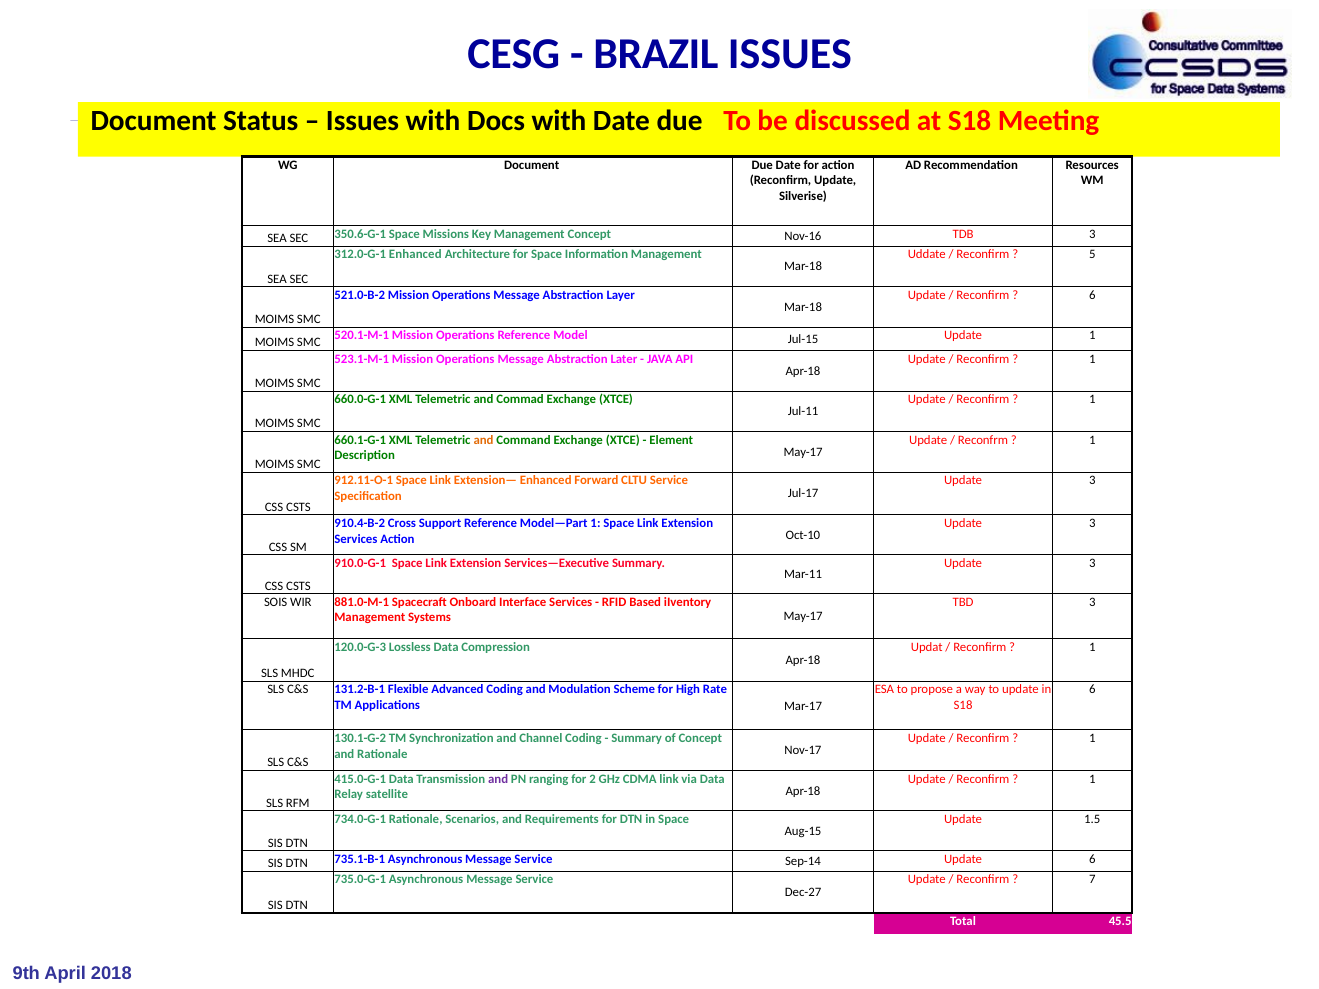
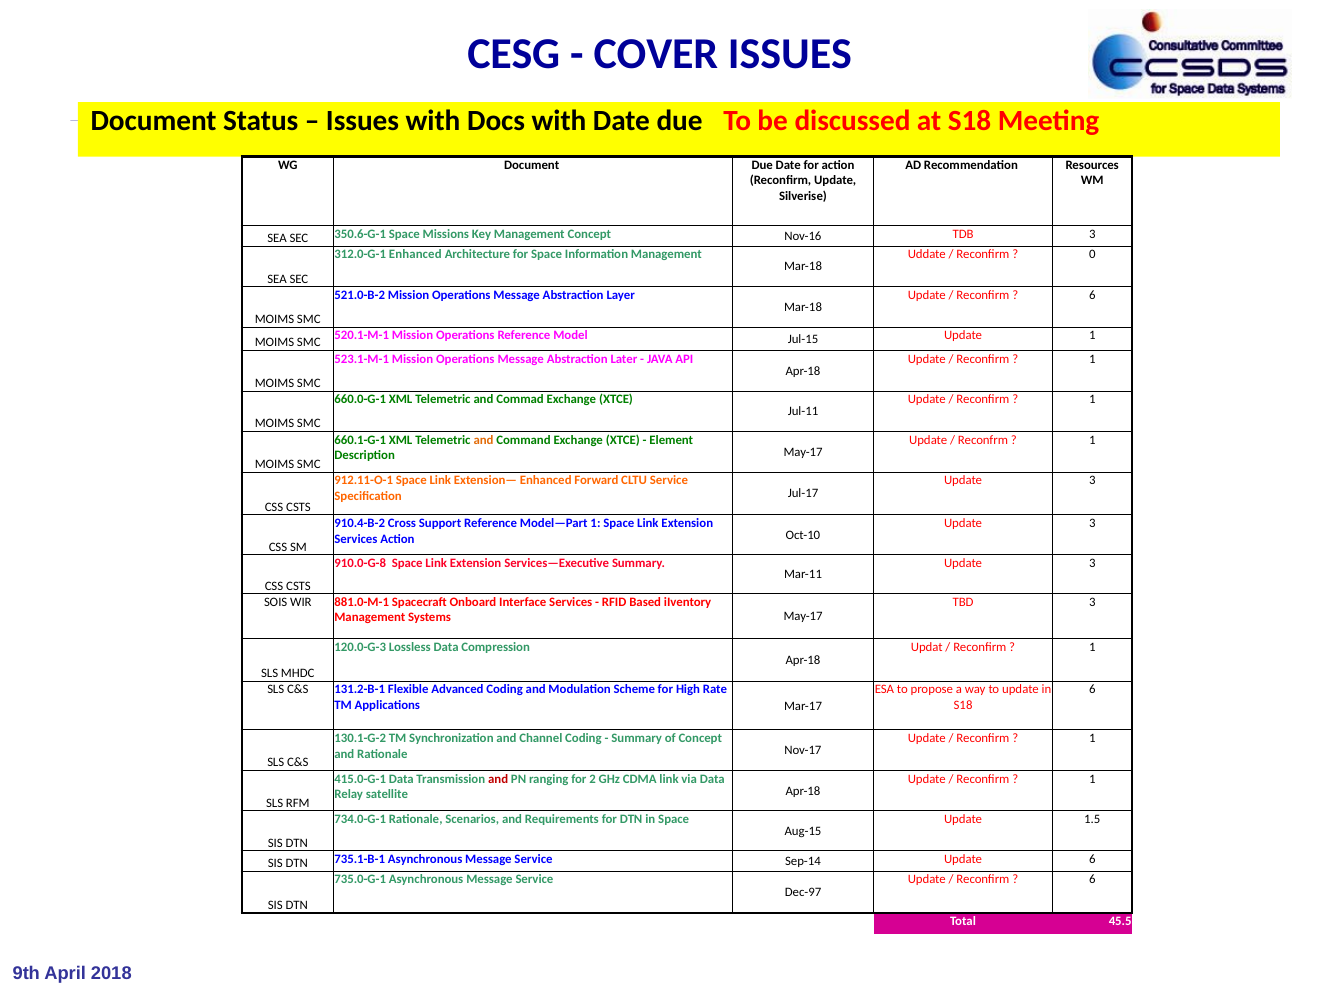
BRAZIL: BRAZIL -> COVER
5: 5 -> 0
910.0-G-1: 910.0-G-1 -> 910.0-G-8
and at (498, 779) colour: purple -> red
7 at (1092, 880): 7 -> 6
Dec-27: Dec-27 -> Dec-97
